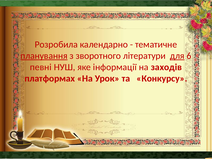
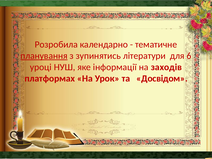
зворотного: зворотного -> зупинятись
для underline: present -> none
певні: певні -> уроці
Конкурсу: Конкурсу -> Досвідом
